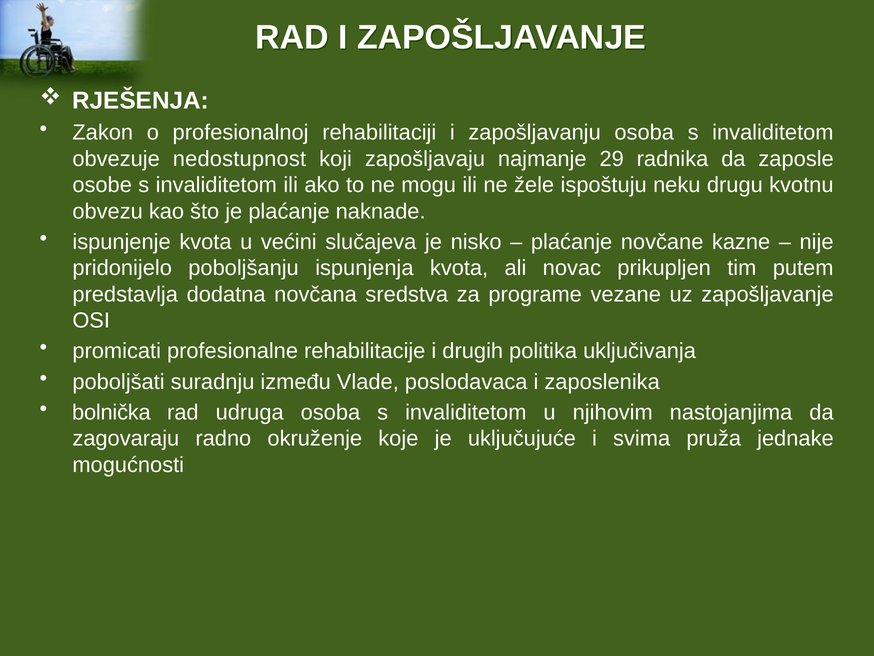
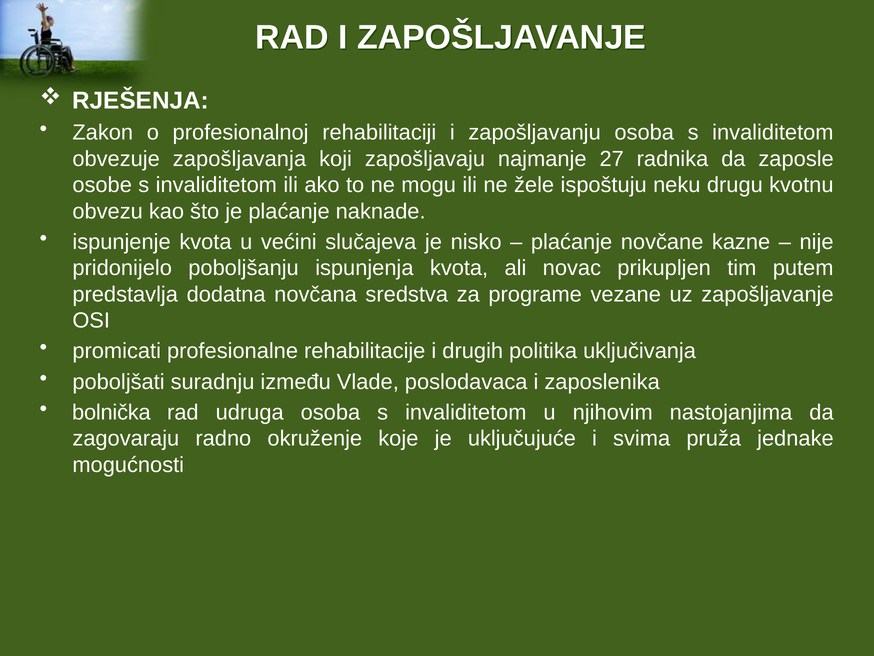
nedostupnost: nedostupnost -> zapošljavanja
29: 29 -> 27
